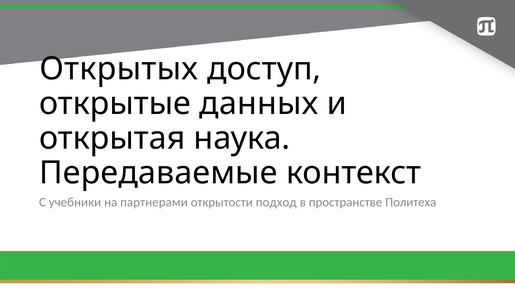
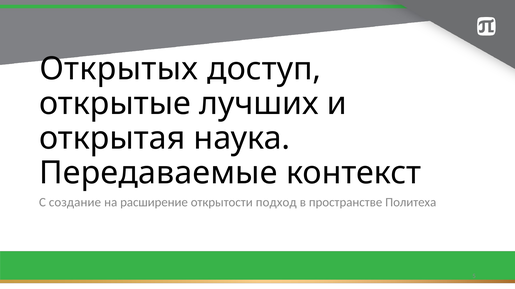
данных: данных -> лучших
учебники: учебники -> создание
партнерами: партнерами -> расширение
